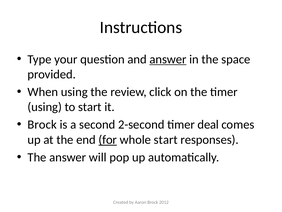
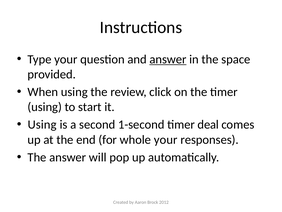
Brock at (42, 124): Brock -> Using
2-second: 2-second -> 1-second
for underline: present -> none
whole start: start -> your
